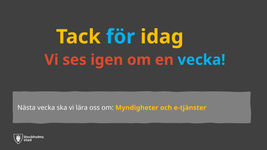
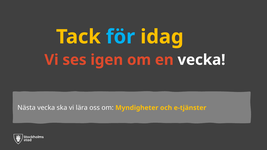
vecka at (201, 60) colour: light blue -> white
